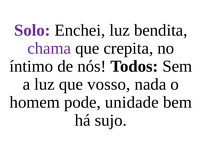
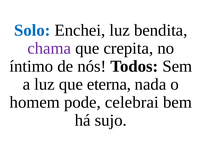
Solo colour: purple -> blue
vosso: vosso -> eterna
unidade: unidade -> celebrai
